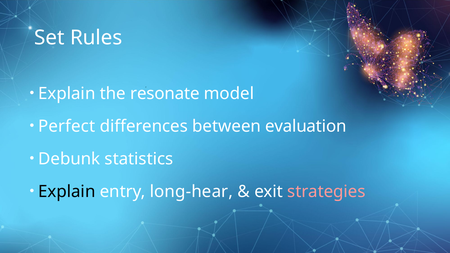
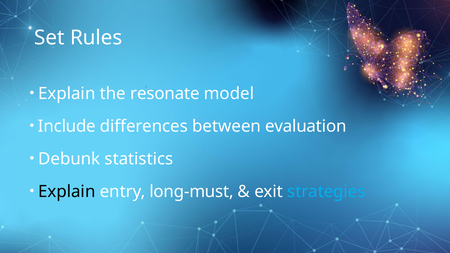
Perfect: Perfect -> Include
long-hear: long-hear -> long-must
strategies colour: pink -> light blue
